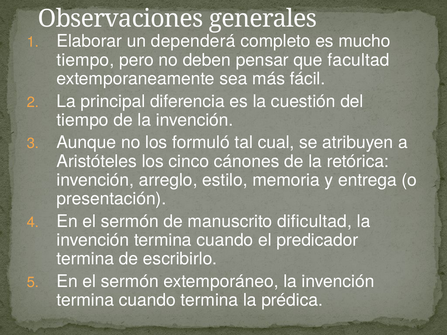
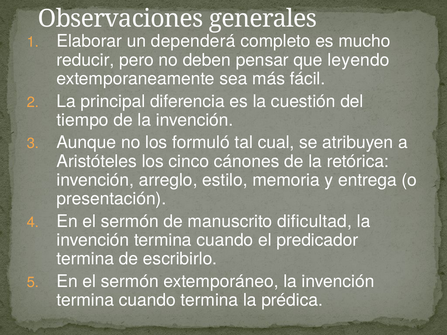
tiempo at (85, 60): tiempo -> reducir
facultad: facultad -> leyendo
